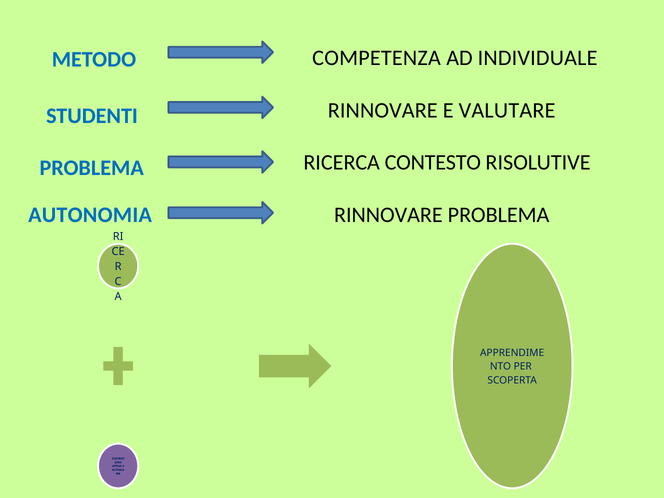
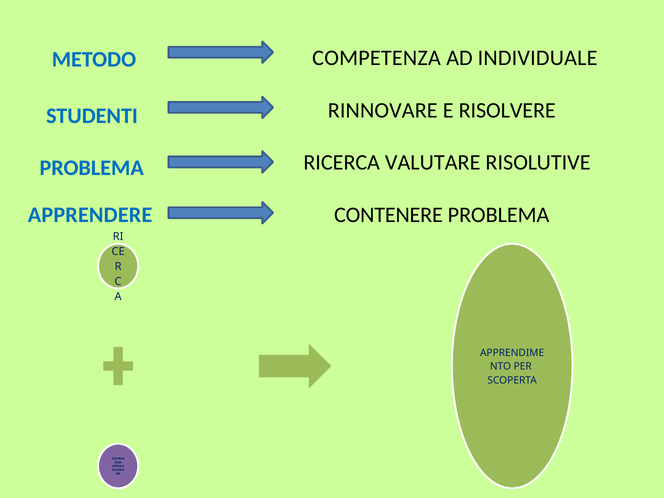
VALUTARE: VALUTARE -> RISOLVERE
CONTESTO: CONTESTO -> VALUTARE
AUTONOMIA: AUTONOMIA -> APPRENDERE
RINNOVARE at (388, 215): RINNOVARE -> CONTENERE
